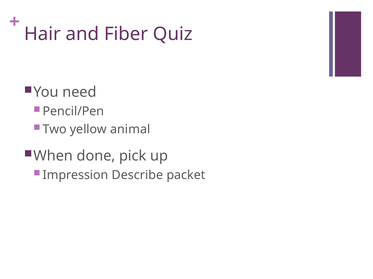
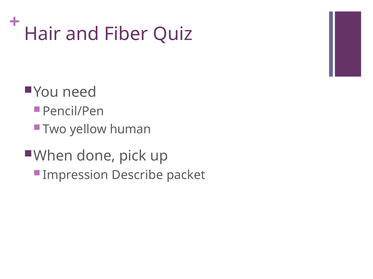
animal: animal -> human
